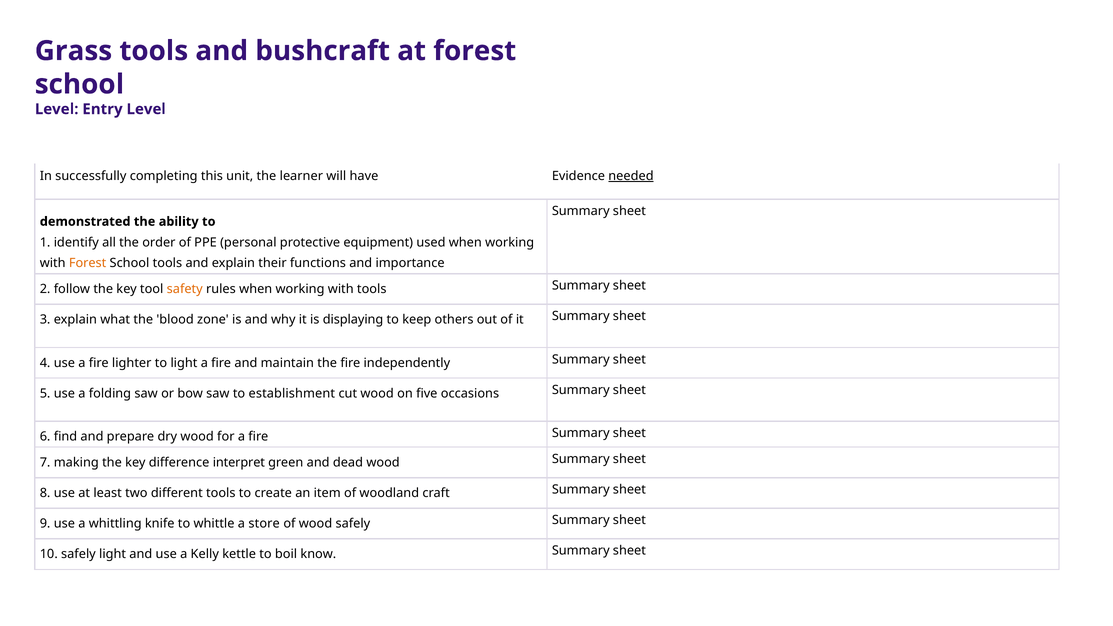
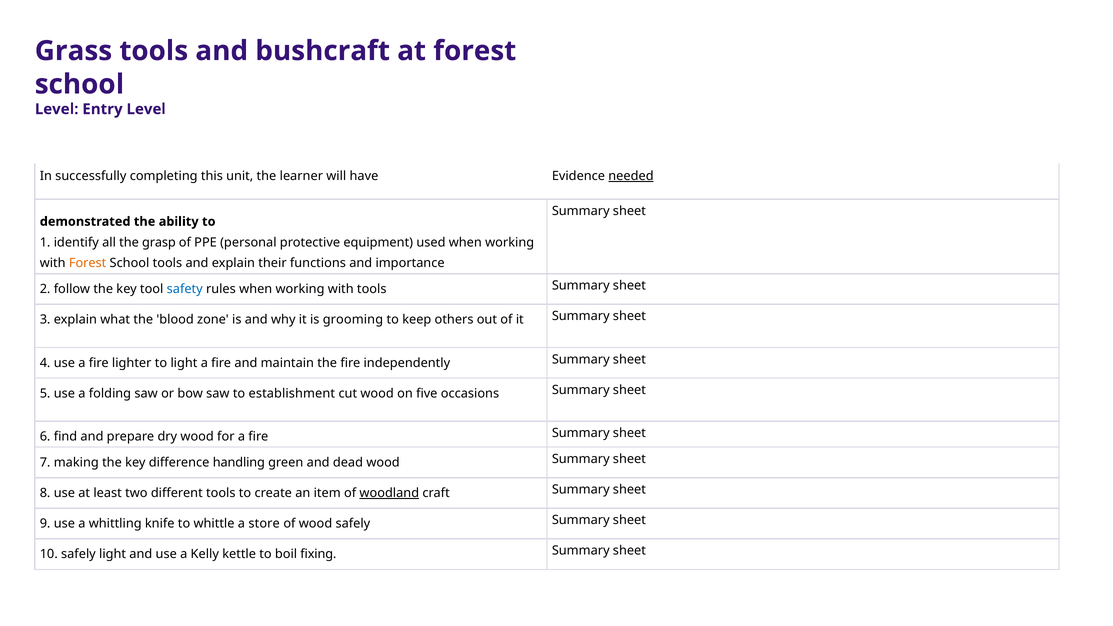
order: order -> grasp
safety colour: orange -> blue
displaying: displaying -> grooming
interpret: interpret -> handling
woodland underline: none -> present
know: know -> fixing
